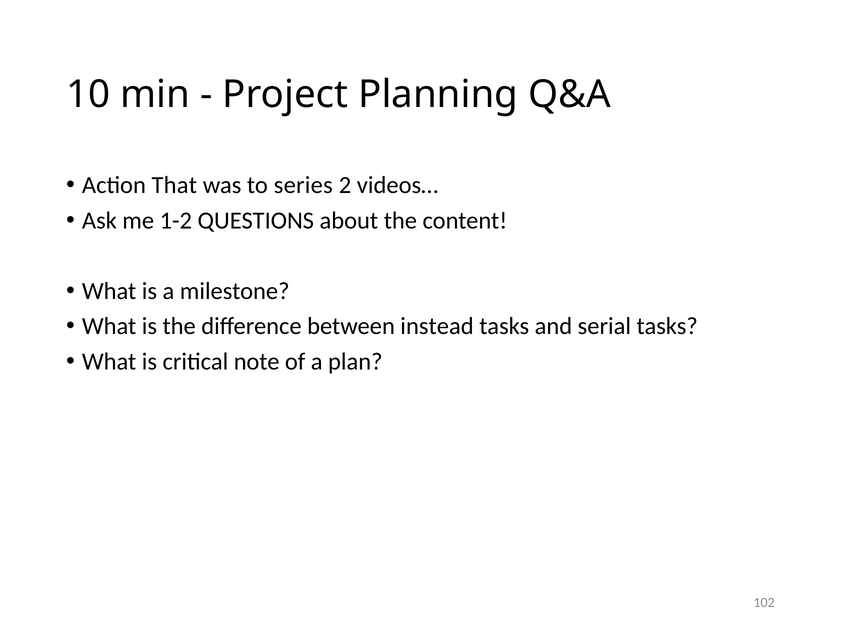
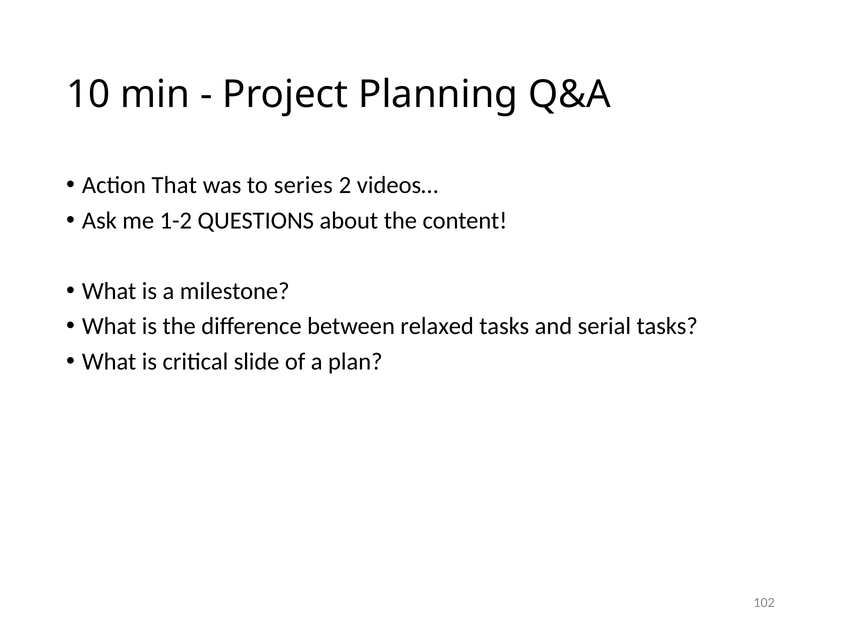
instead: instead -> relaxed
note: note -> slide
